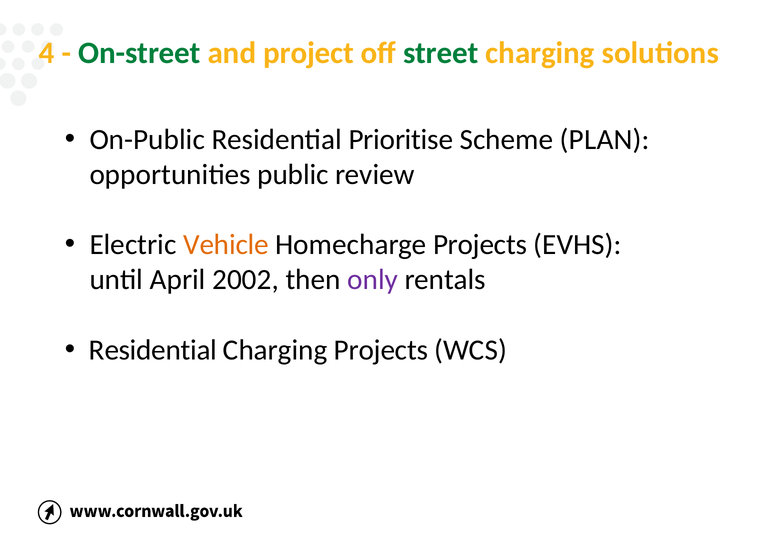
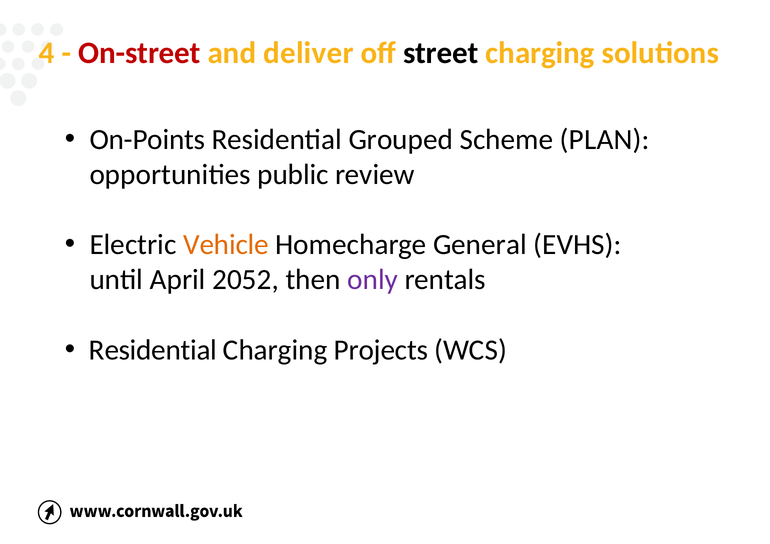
On-street colour: green -> red
project: project -> deliver
street colour: green -> black
On-Public: On-Public -> On-Points
Prioritise: Prioritise -> Grouped
Homecharge Projects: Projects -> General
2002: 2002 -> 2052
